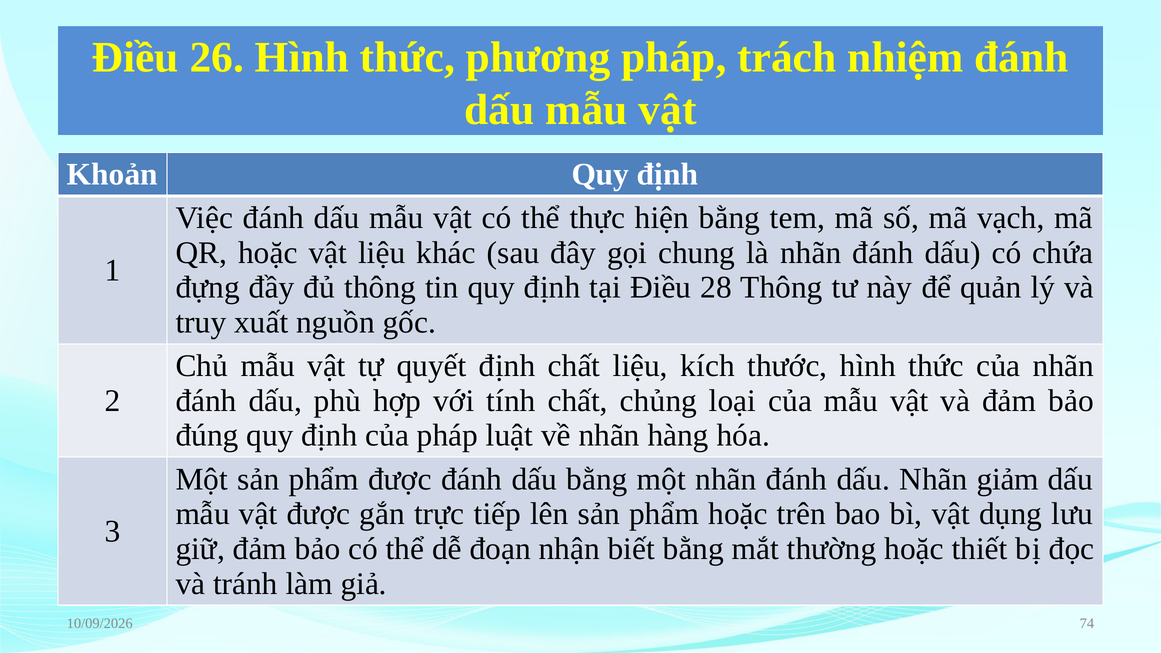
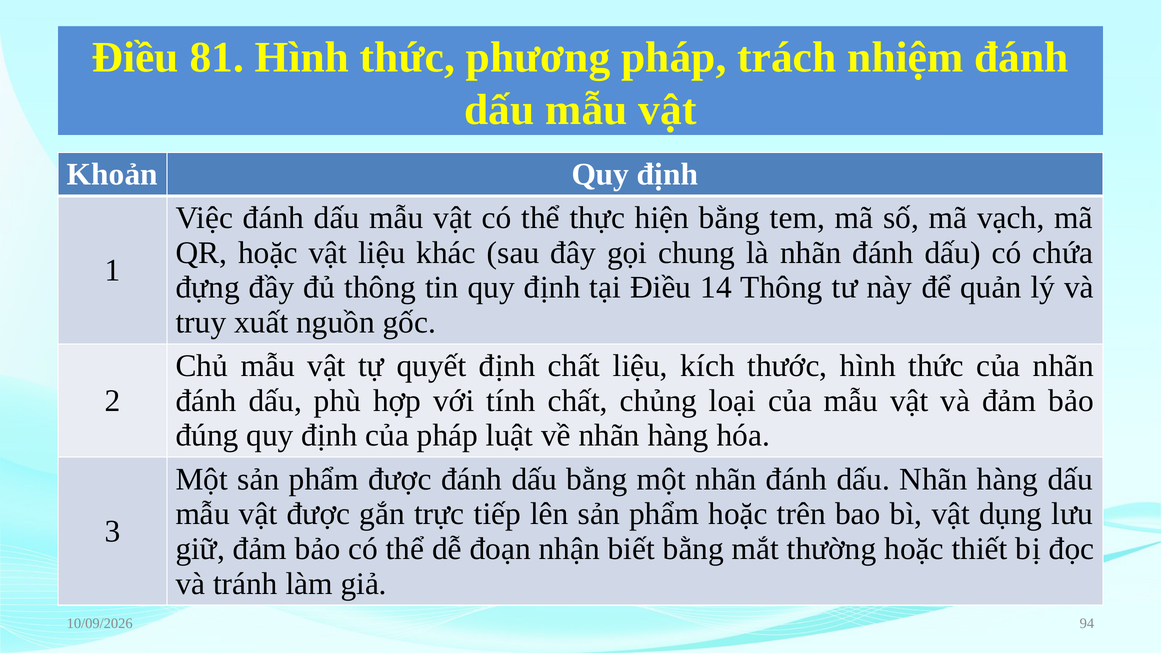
26: 26 -> 81
28: 28 -> 14
dấu Nhãn giảm: giảm -> hàng
74: 74 -> 94
